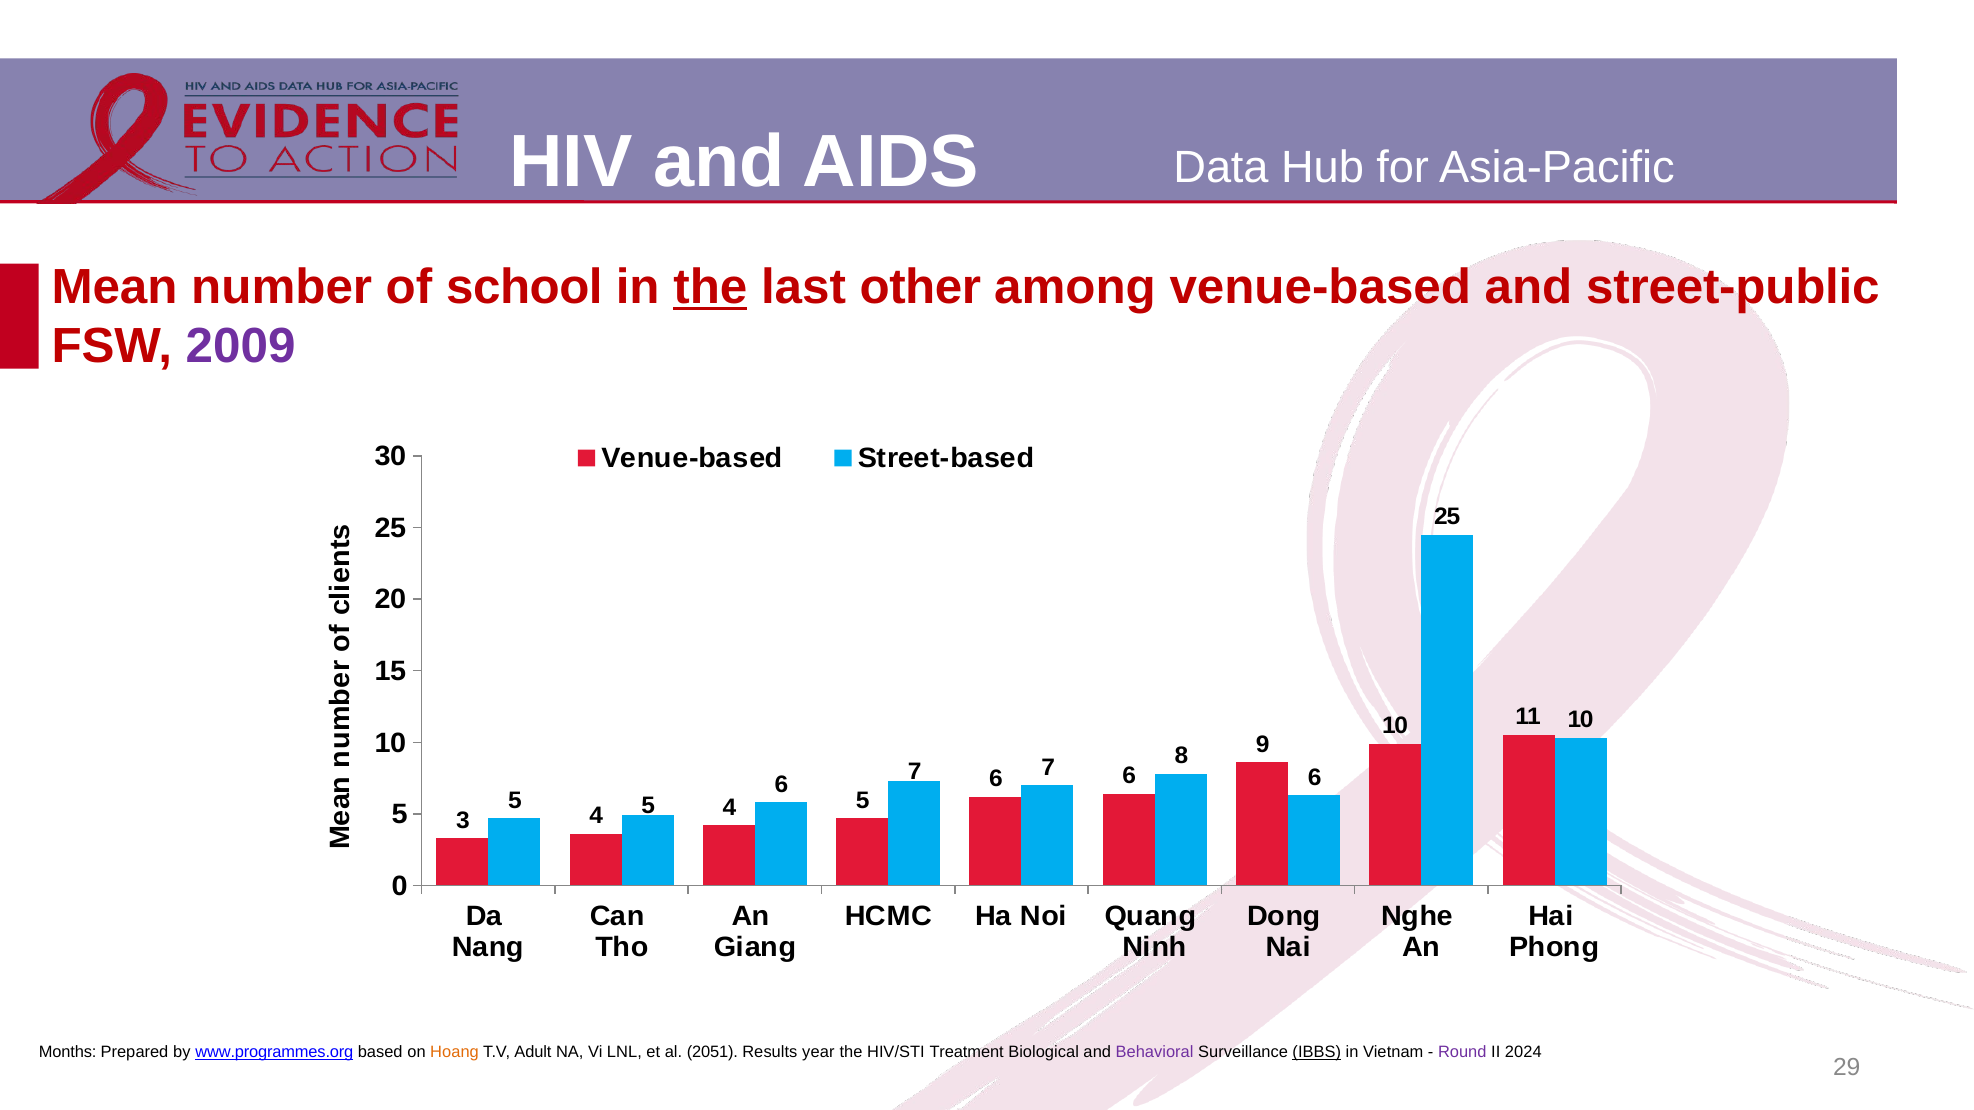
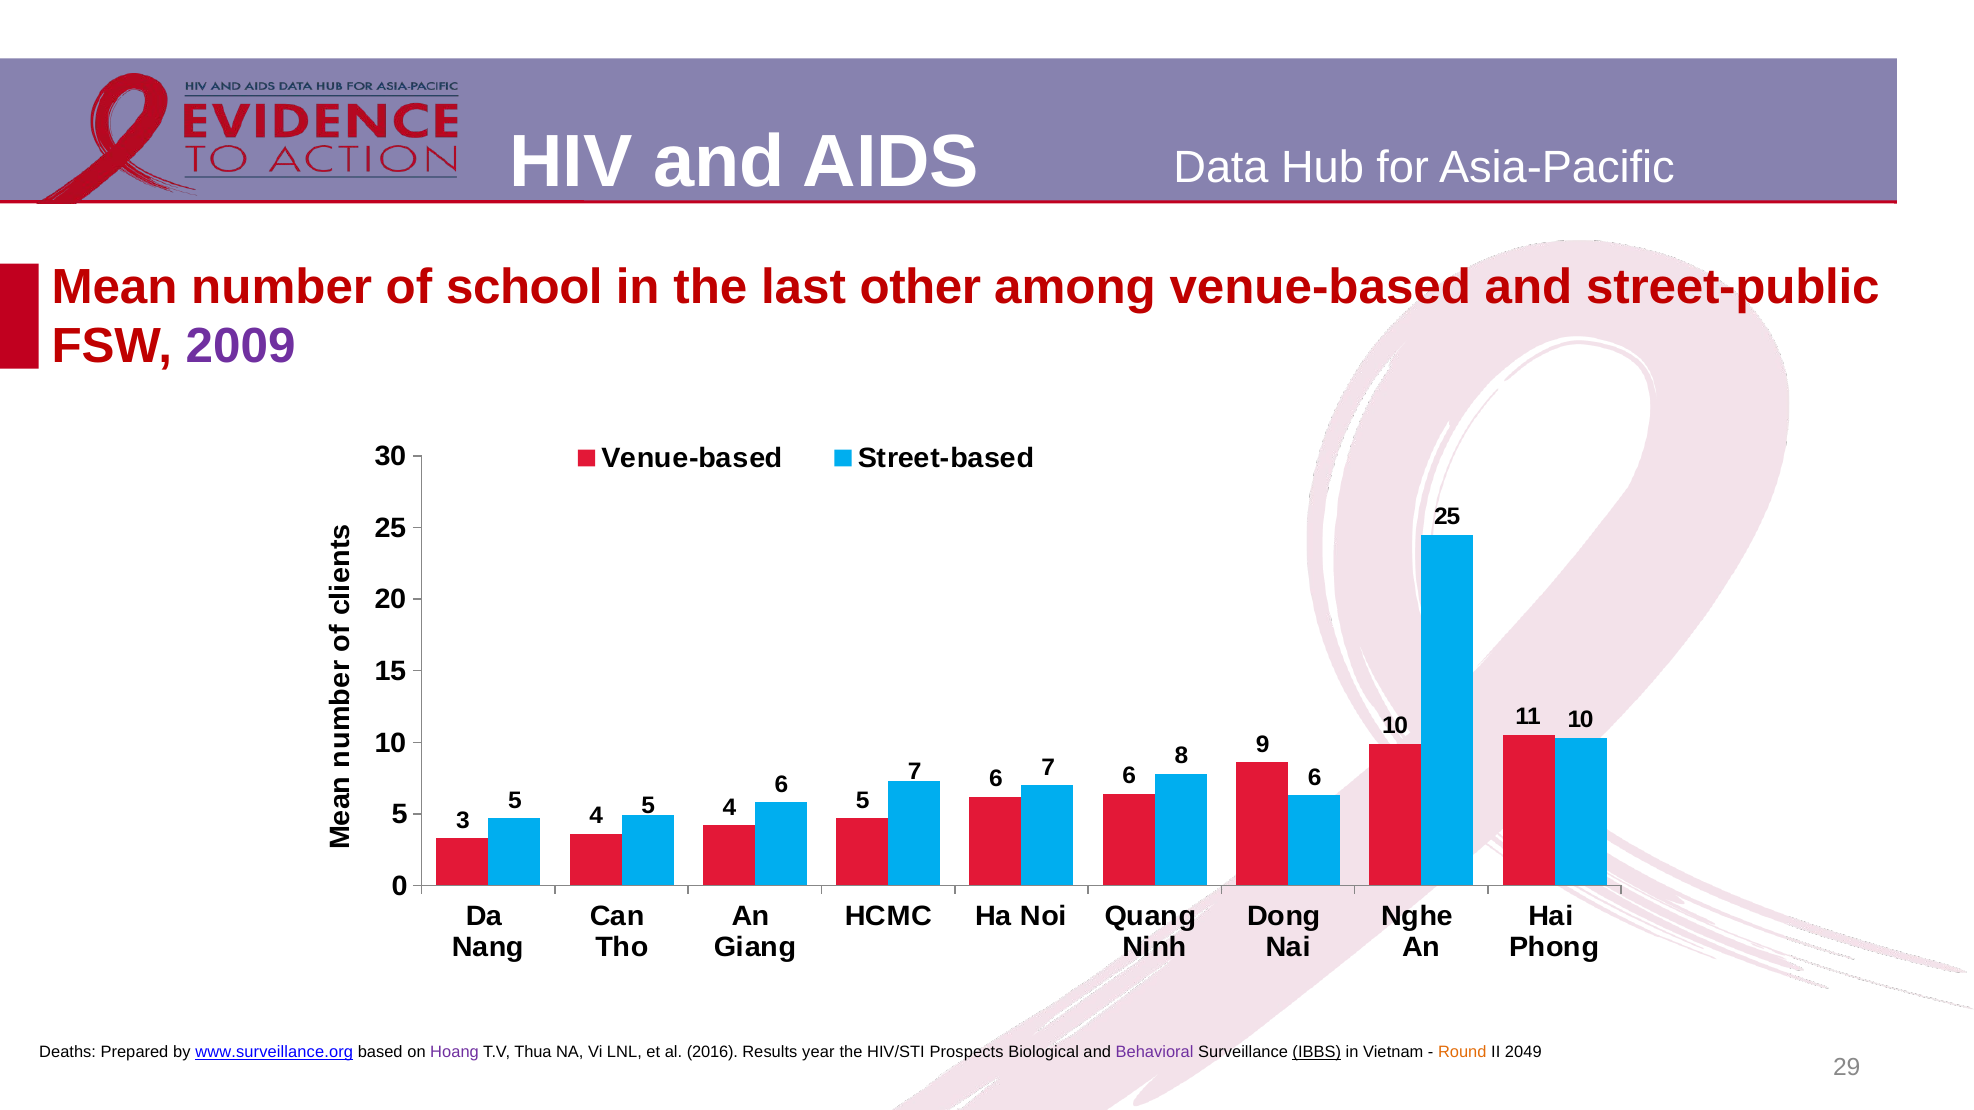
the at (710, 287) underline: present -> none
Months: Months -> Deaths
www.programmes.org: www.programmes.org -> www.surveillance.org
Hoang colour: orange -> purple
Adult: Adult -> Thua
2051: 2051 -> 2016
Treatment: Treatment -> Prospects
Round colour: purple -> orange
2024: 2024 -> 2049
